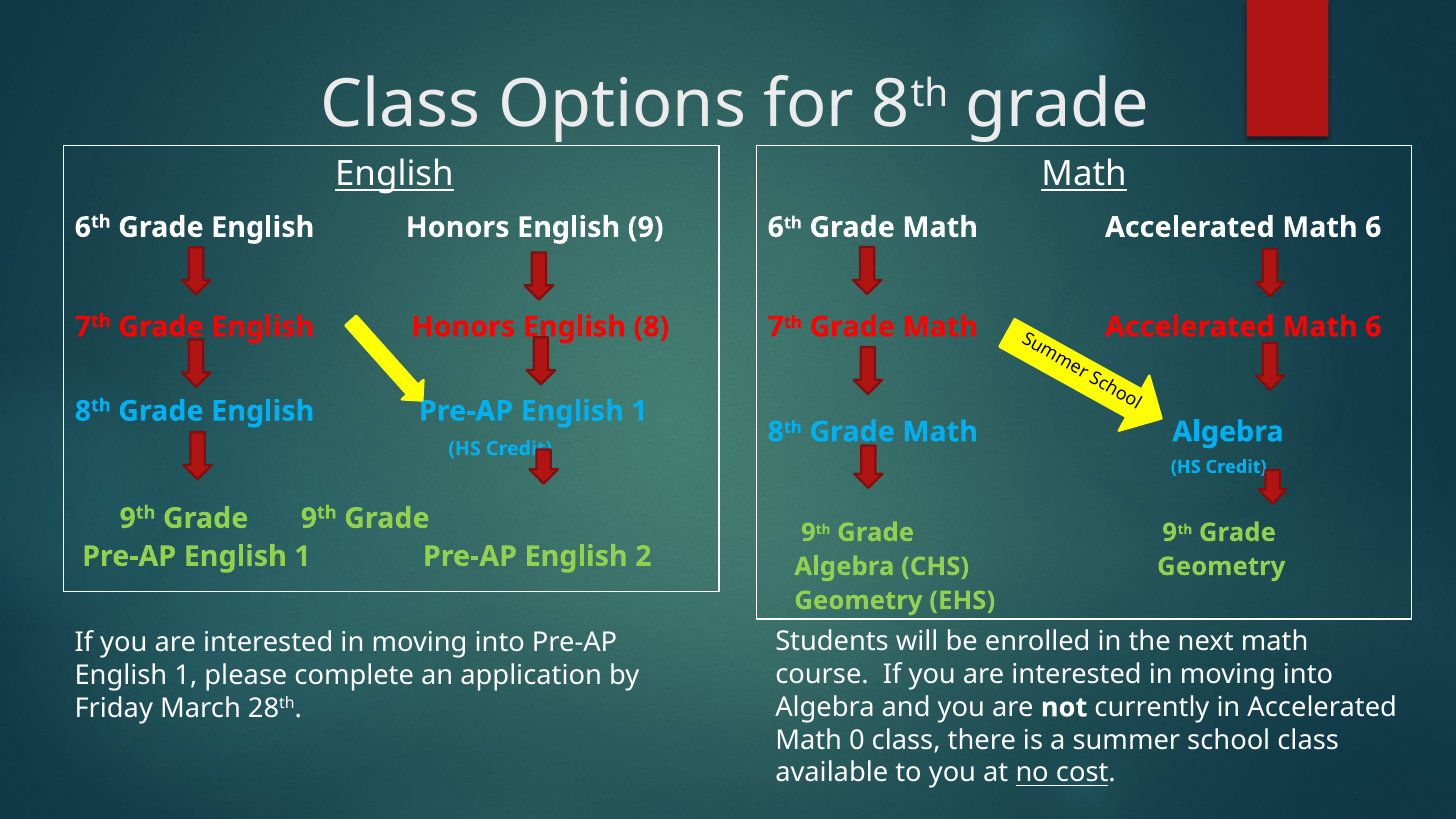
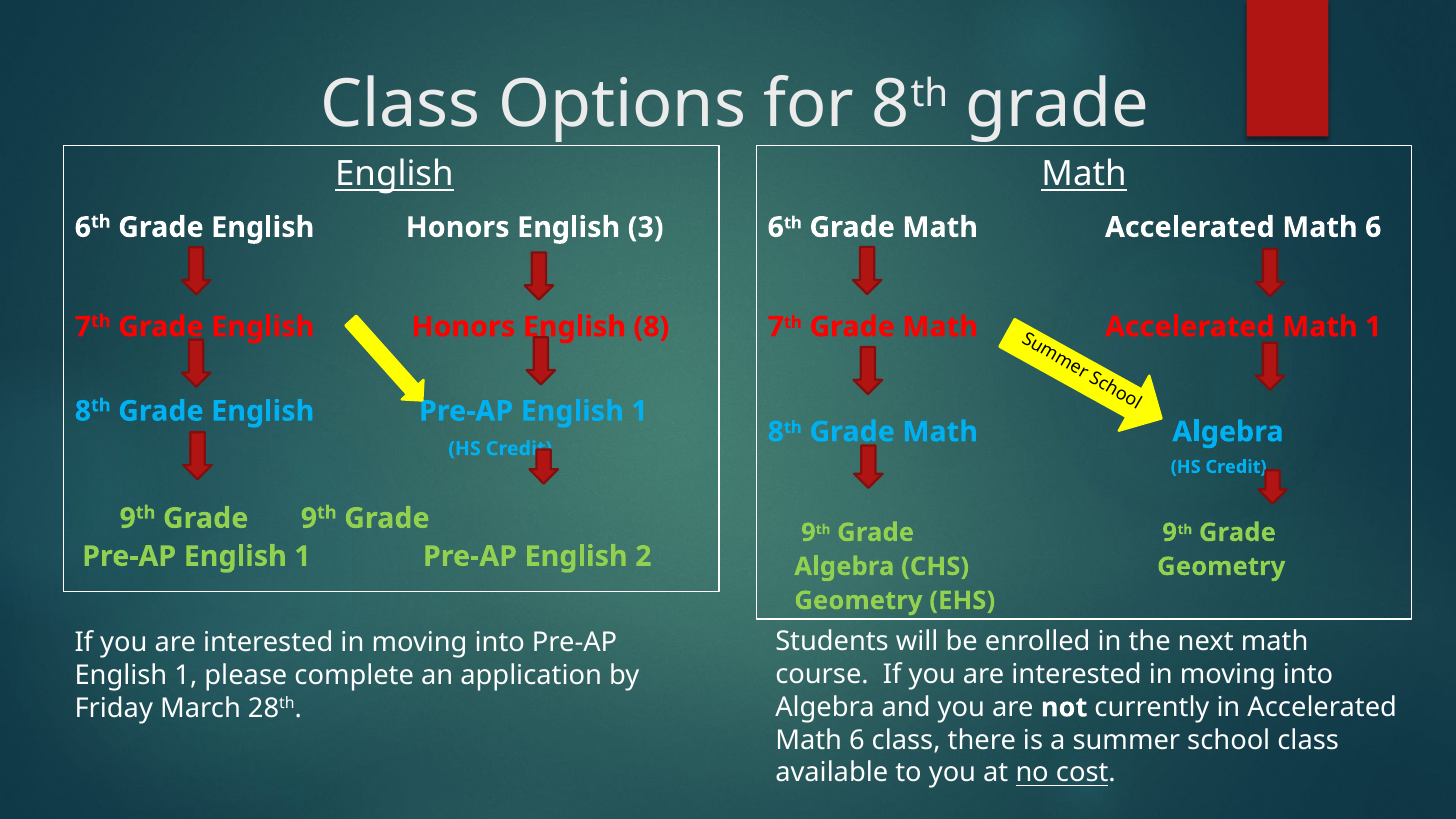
English 9: 9 -> 3
6 at (1373, 327): 6 -> 1
0 at (857, 740): 0 -> 6
